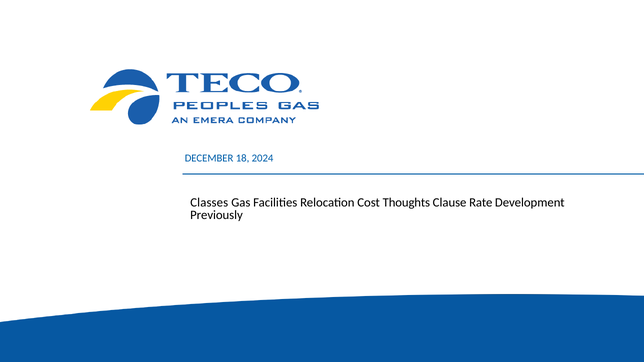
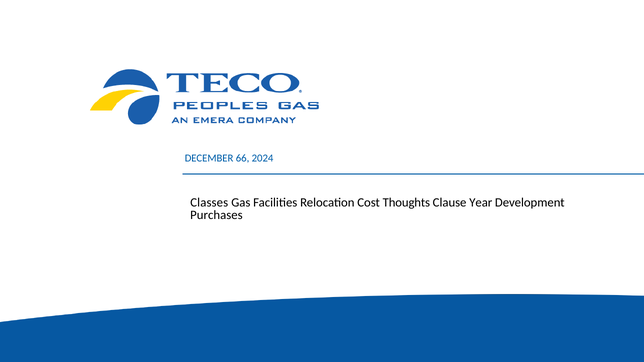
18: 18 -> 66
Rate: Rate -> Year
Previously: Previously -> Purchases
